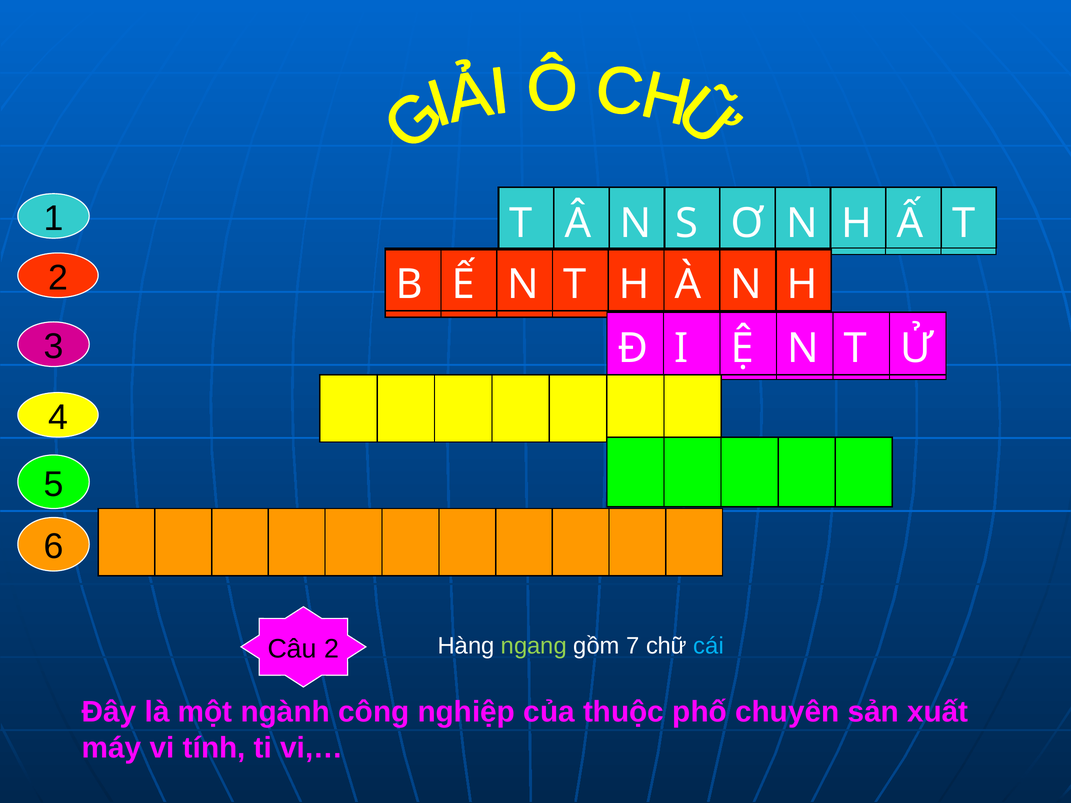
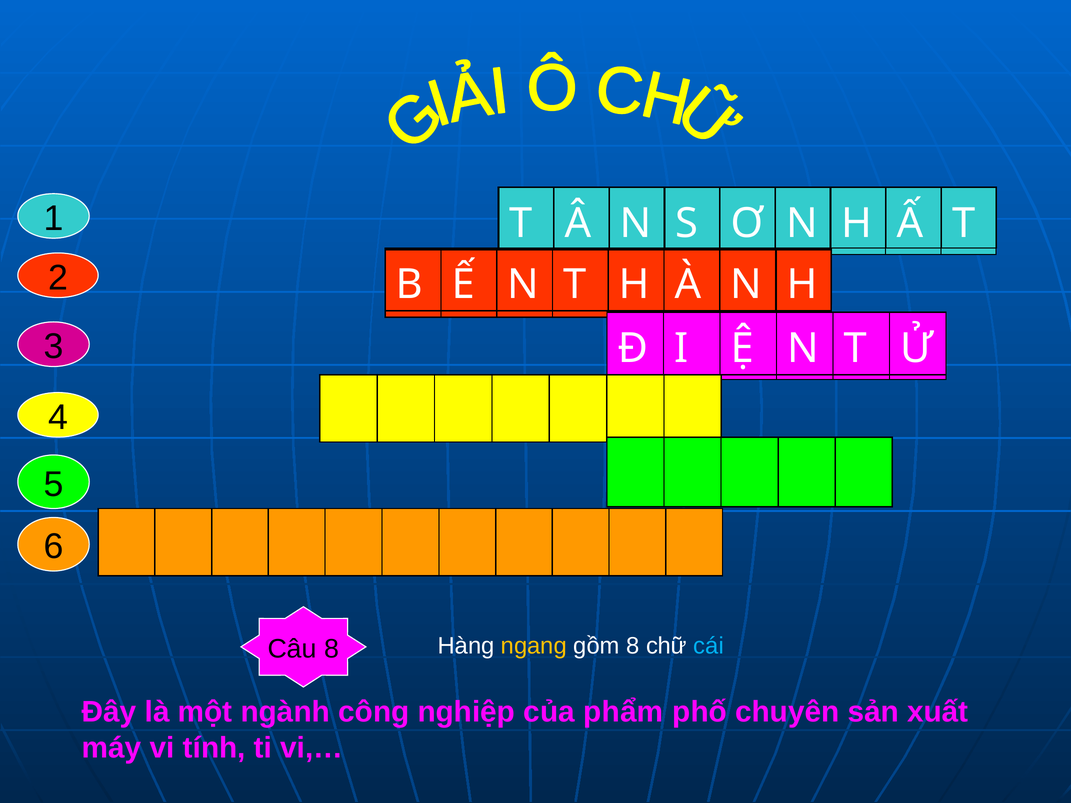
Câu 2: 2 -> 8
ngang colour: light green -> yellow
gồm 7: 7 -> 8
thuộc: thuộc -> phẩm
